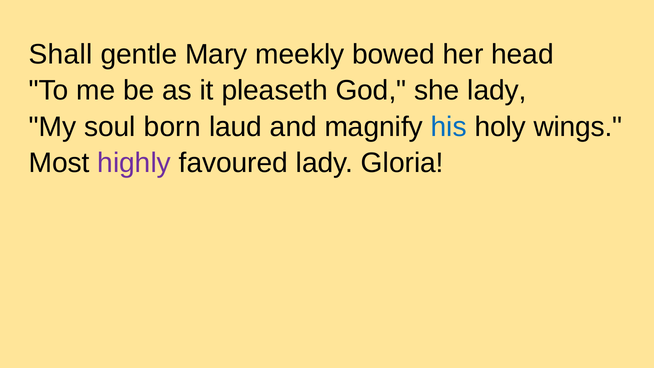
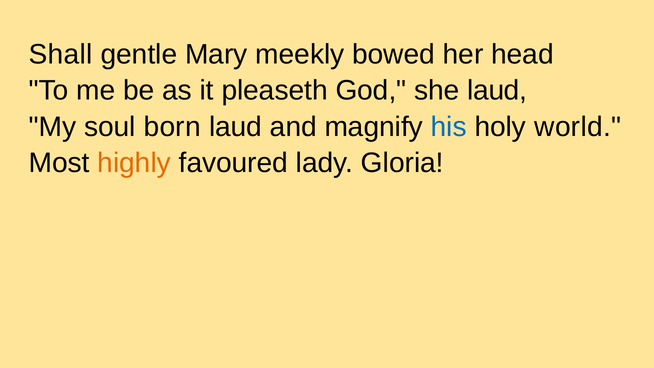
she lady: lady -> laud
wings: wings -> world
highly colour: purple -> orange
